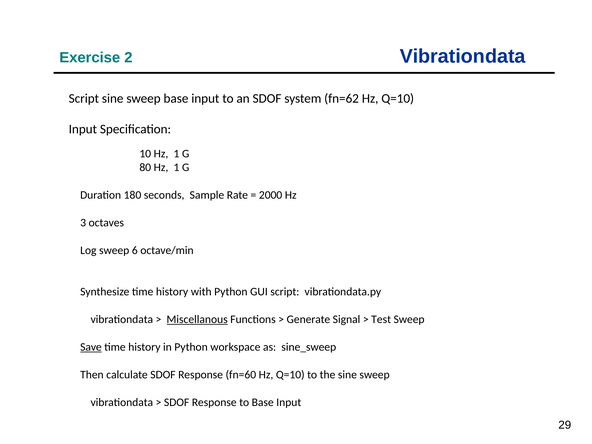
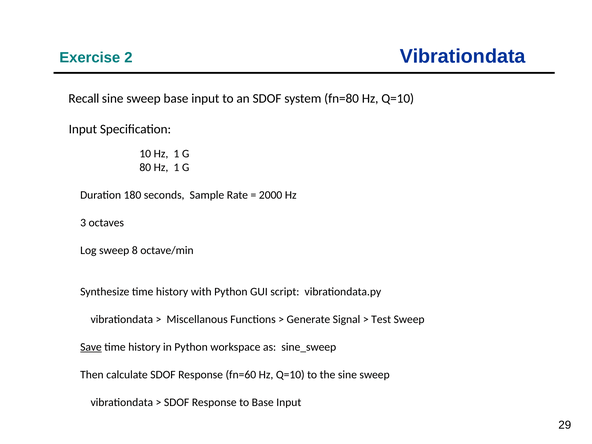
Script at (84, 99): Script -> Recall
fn=62: fn=62 -> fn=80
6: 6 -> 8
Miscellanous underline: present -> none
